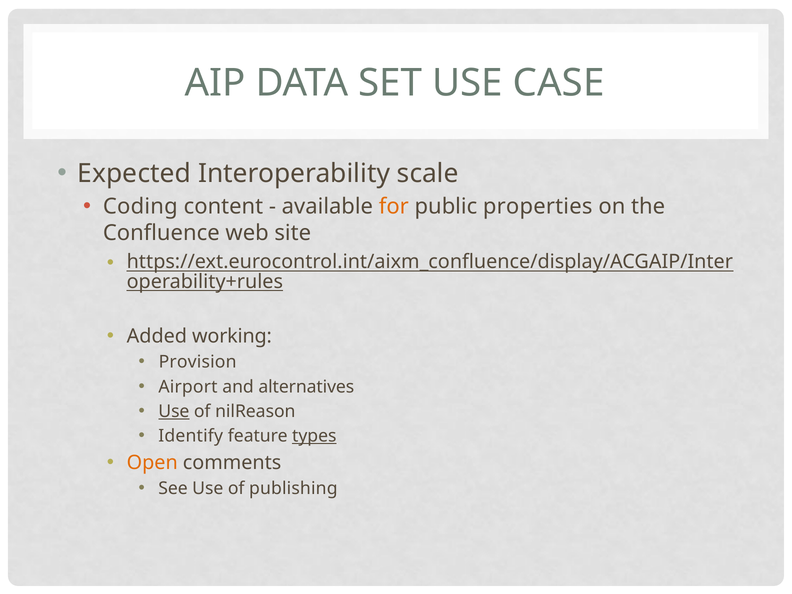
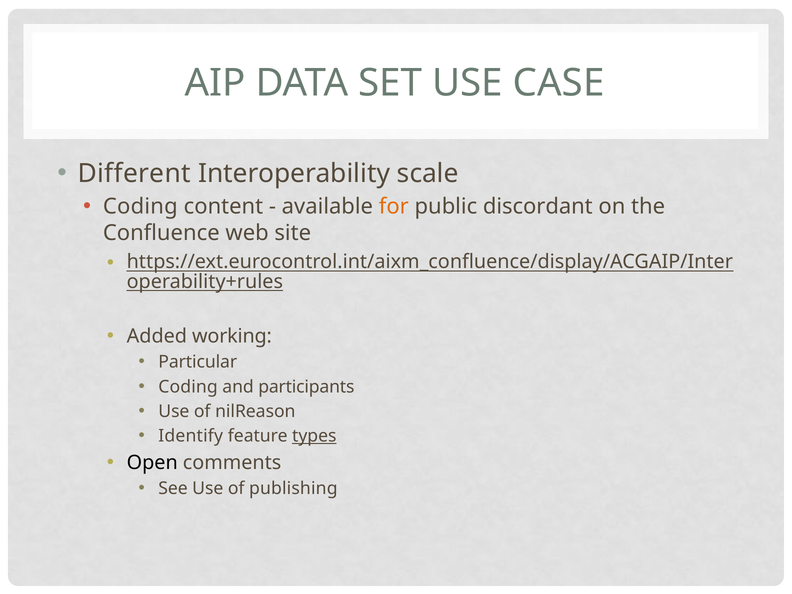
Expected: Expected -> Different
properties: properties -> discordant
Provision: Provision -> Particular
Airport at (188, 387): Airport -> Coding
alternatives: alternatives -> participants
Use at (174, 411) underline: present -> none
Open colour: orange -> black
